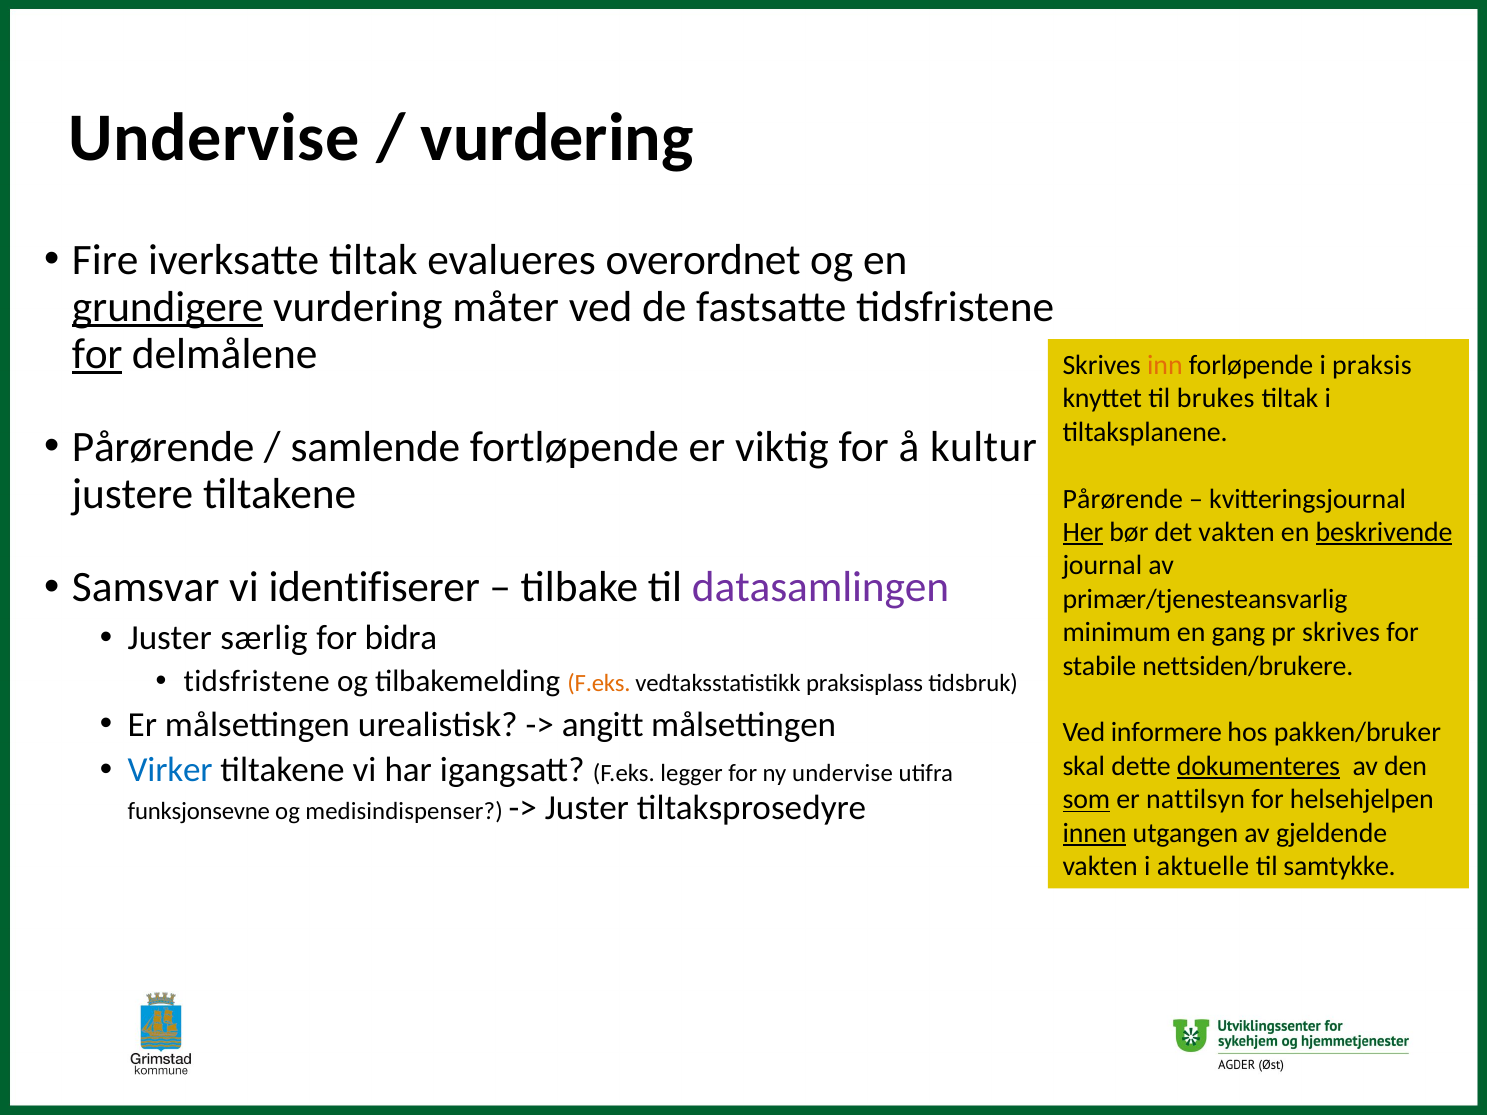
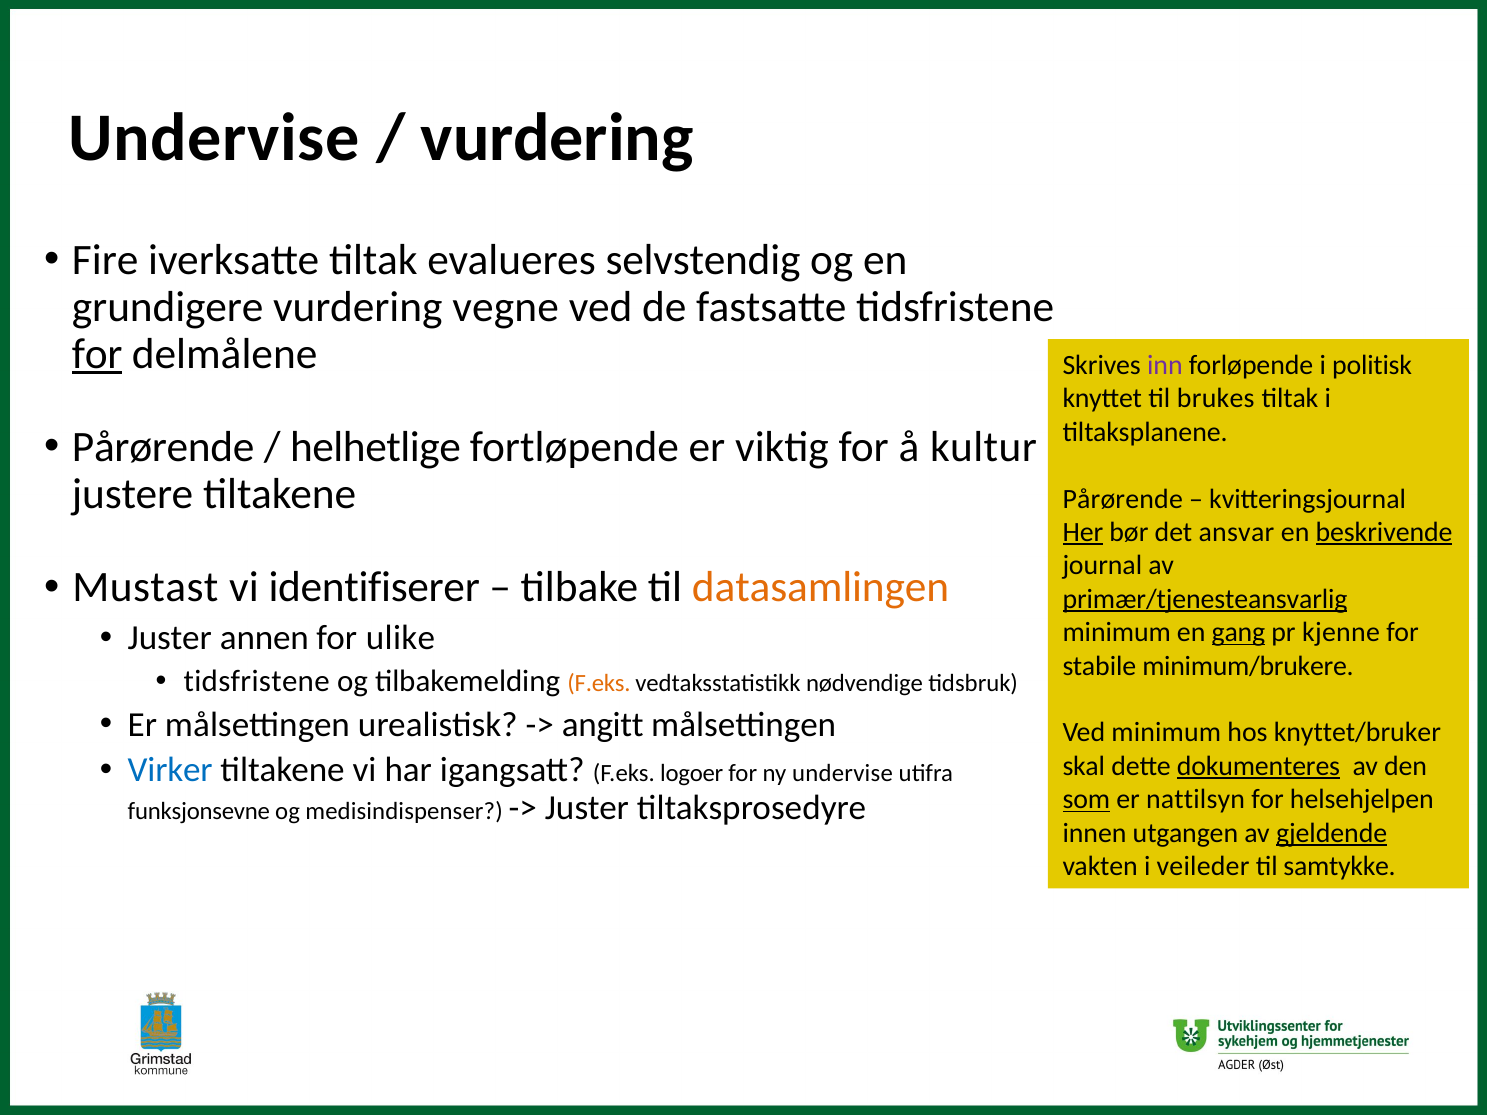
overordnet: overordnet -> selvstendig
grundigere underline: present -> none
måter: måter -> vegne
inn colour: orange -> purple
praksis: praksis -> politisk
samlende: samlende -> helhetlige
det vakten: vakten -> ansvar
Samsvar: Samsvar -> Mustast
datasamlingen colour: purple -> orange
primær/tjenesteansvarlig underline: none -> present
særlig: særlig -> annen
bidra: bidra -> ulike
gang underline: none -> present
pr skrives: skrives -> kjenne
nettsiden/brukere: nettsiden/brukere -> minimum/brukere
praksisplass: praksisplass -> nødvendige
Ved informere: informere -> minimum
pakken/bruker: pakken/bruker -> knyttet/bruker
legger: legger -> logoer
innen underline: present -> none
gjeldende underline: none -> present
aktuelle: aktuelle -> veileder
